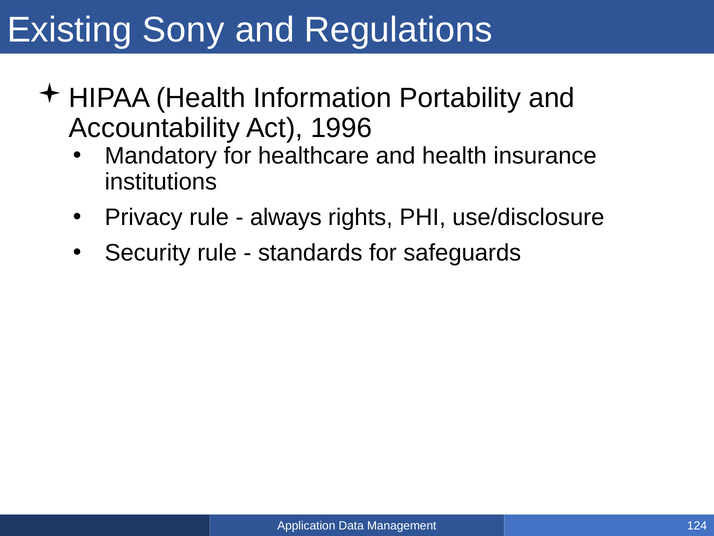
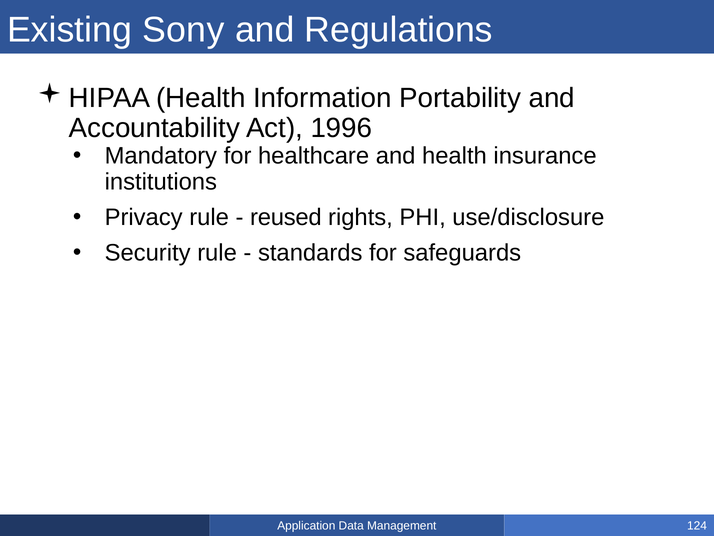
always: always -> reused
